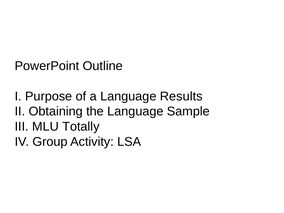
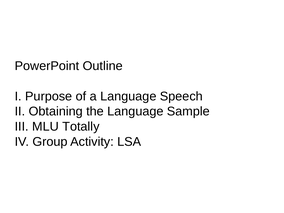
Results: Results -> Speech
